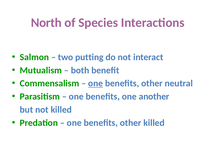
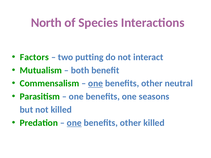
Salmon: Salmon -> Factors
another: another -> seasons
one at (74, 123) underline: none -> present
